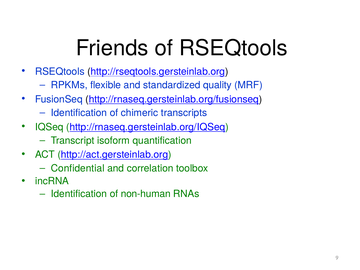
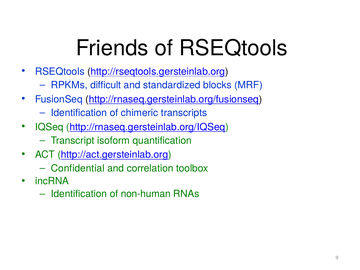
flexible: flexible -> difficult
quality: quality -> blocks
